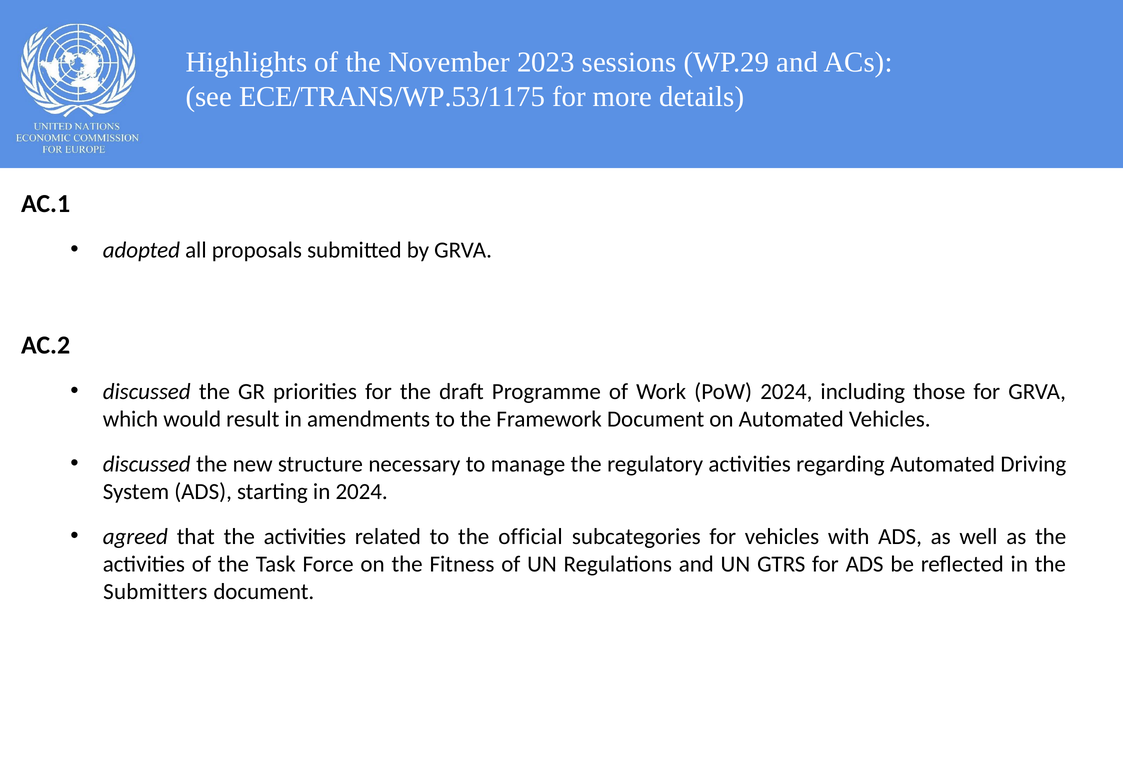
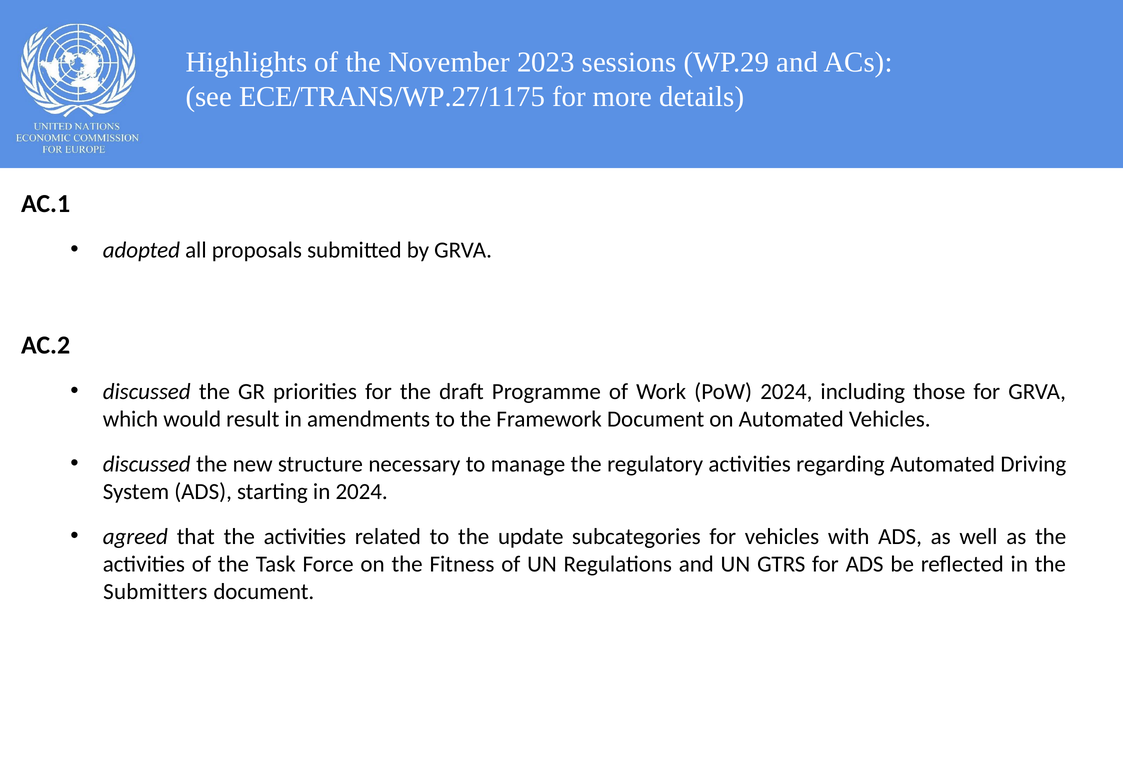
ECE/TRANS/WP.53/1175: ECE/TRANS/WP.53/1175 -> ECE/TRANS/WP.27/1175
official: official -> update
